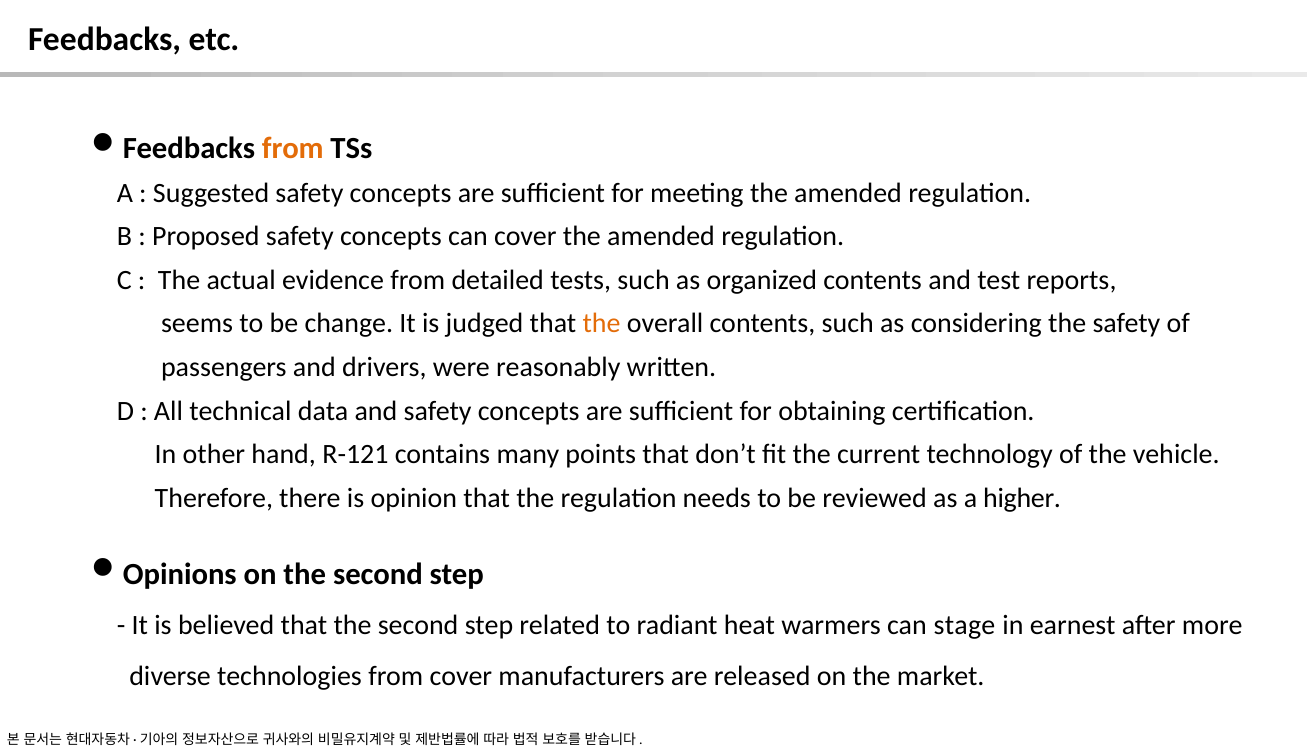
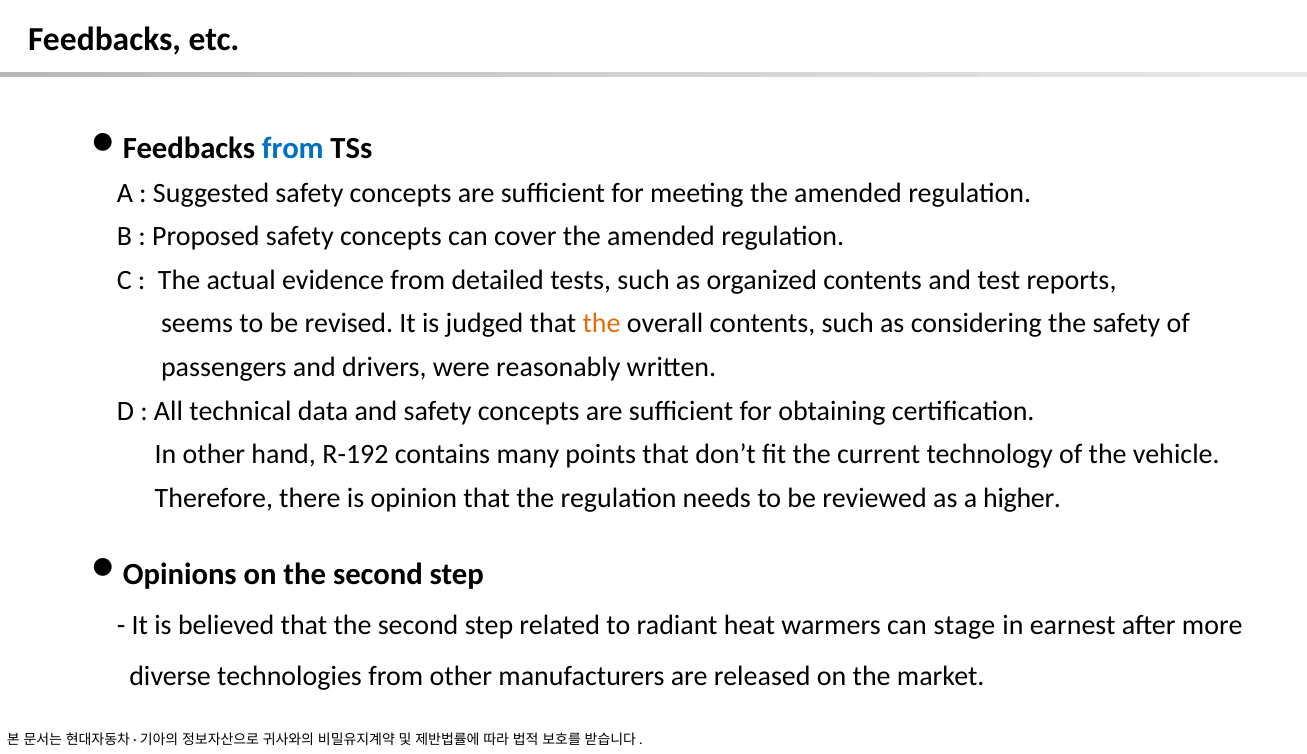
from at (293, 148) colour: orange -> blue
change: change -> revised
R-121: R-121 -> R-192
from cover: cover -> other
